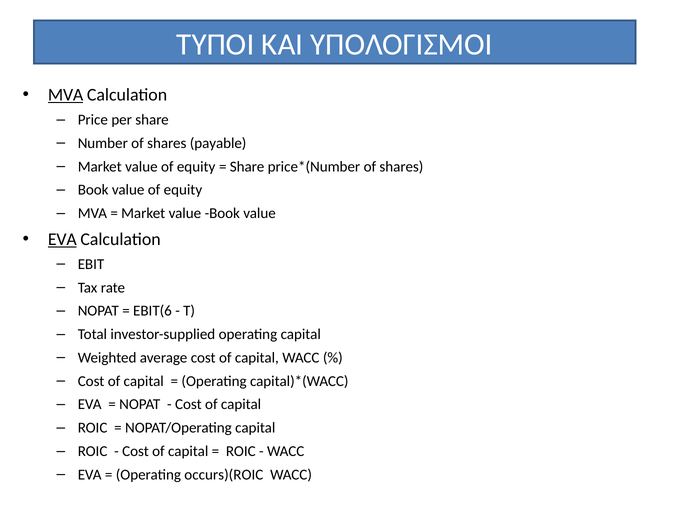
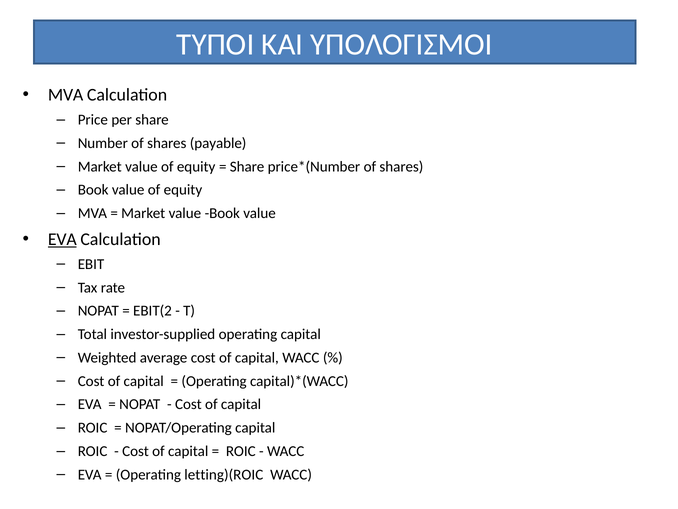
MVA at (66, 95) underline: present -> none
EBIT(6: EBIT(6 -> EBIT(2
occurs)(ROIC: occurs)(ROIC -> letting)(ROIC
